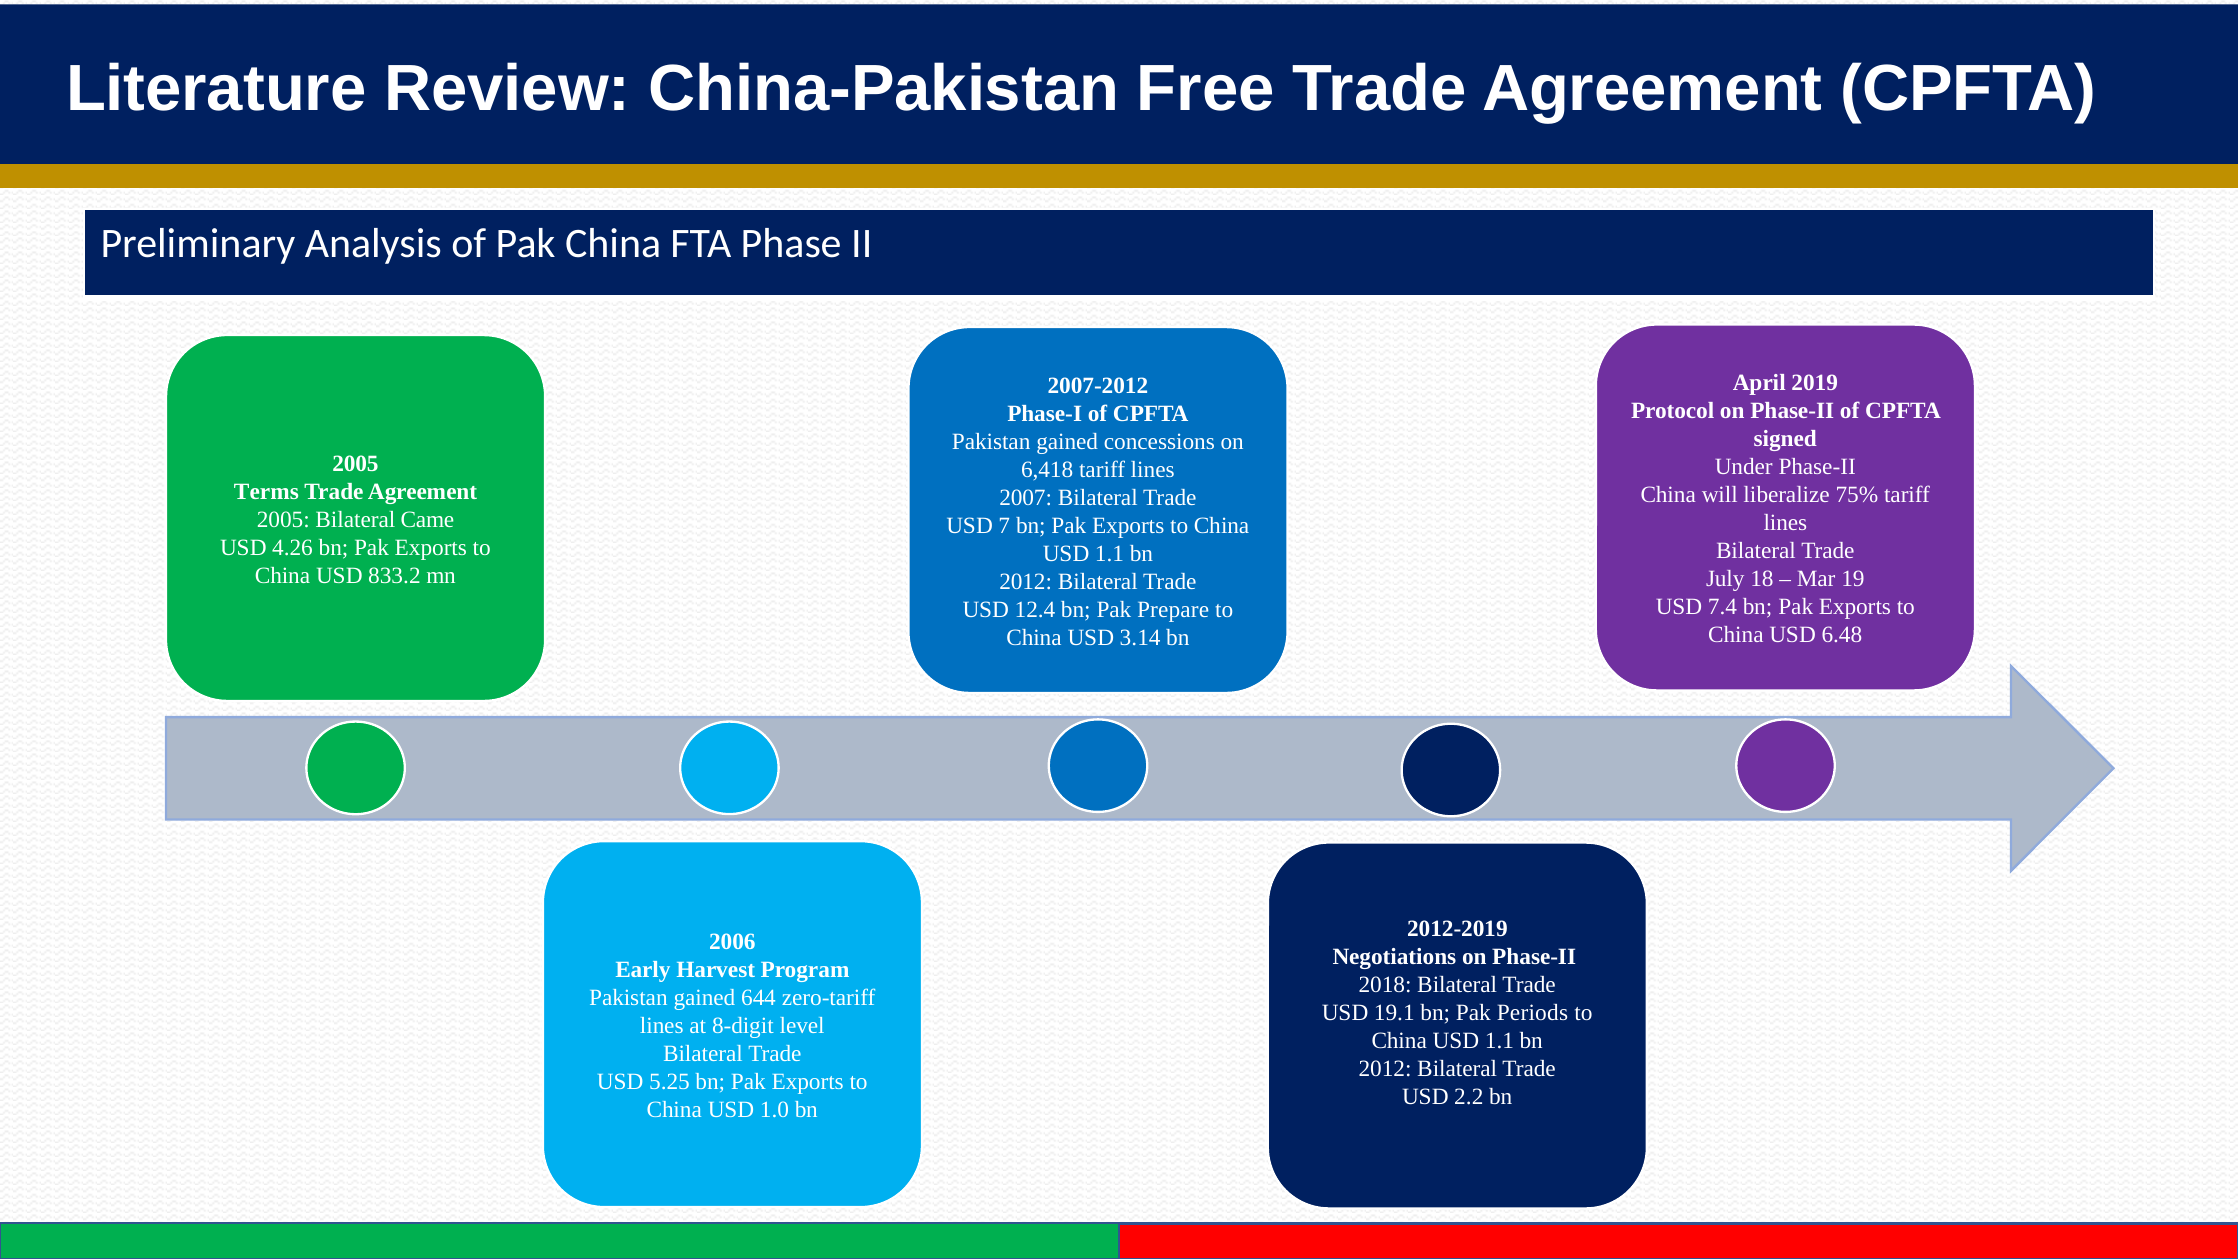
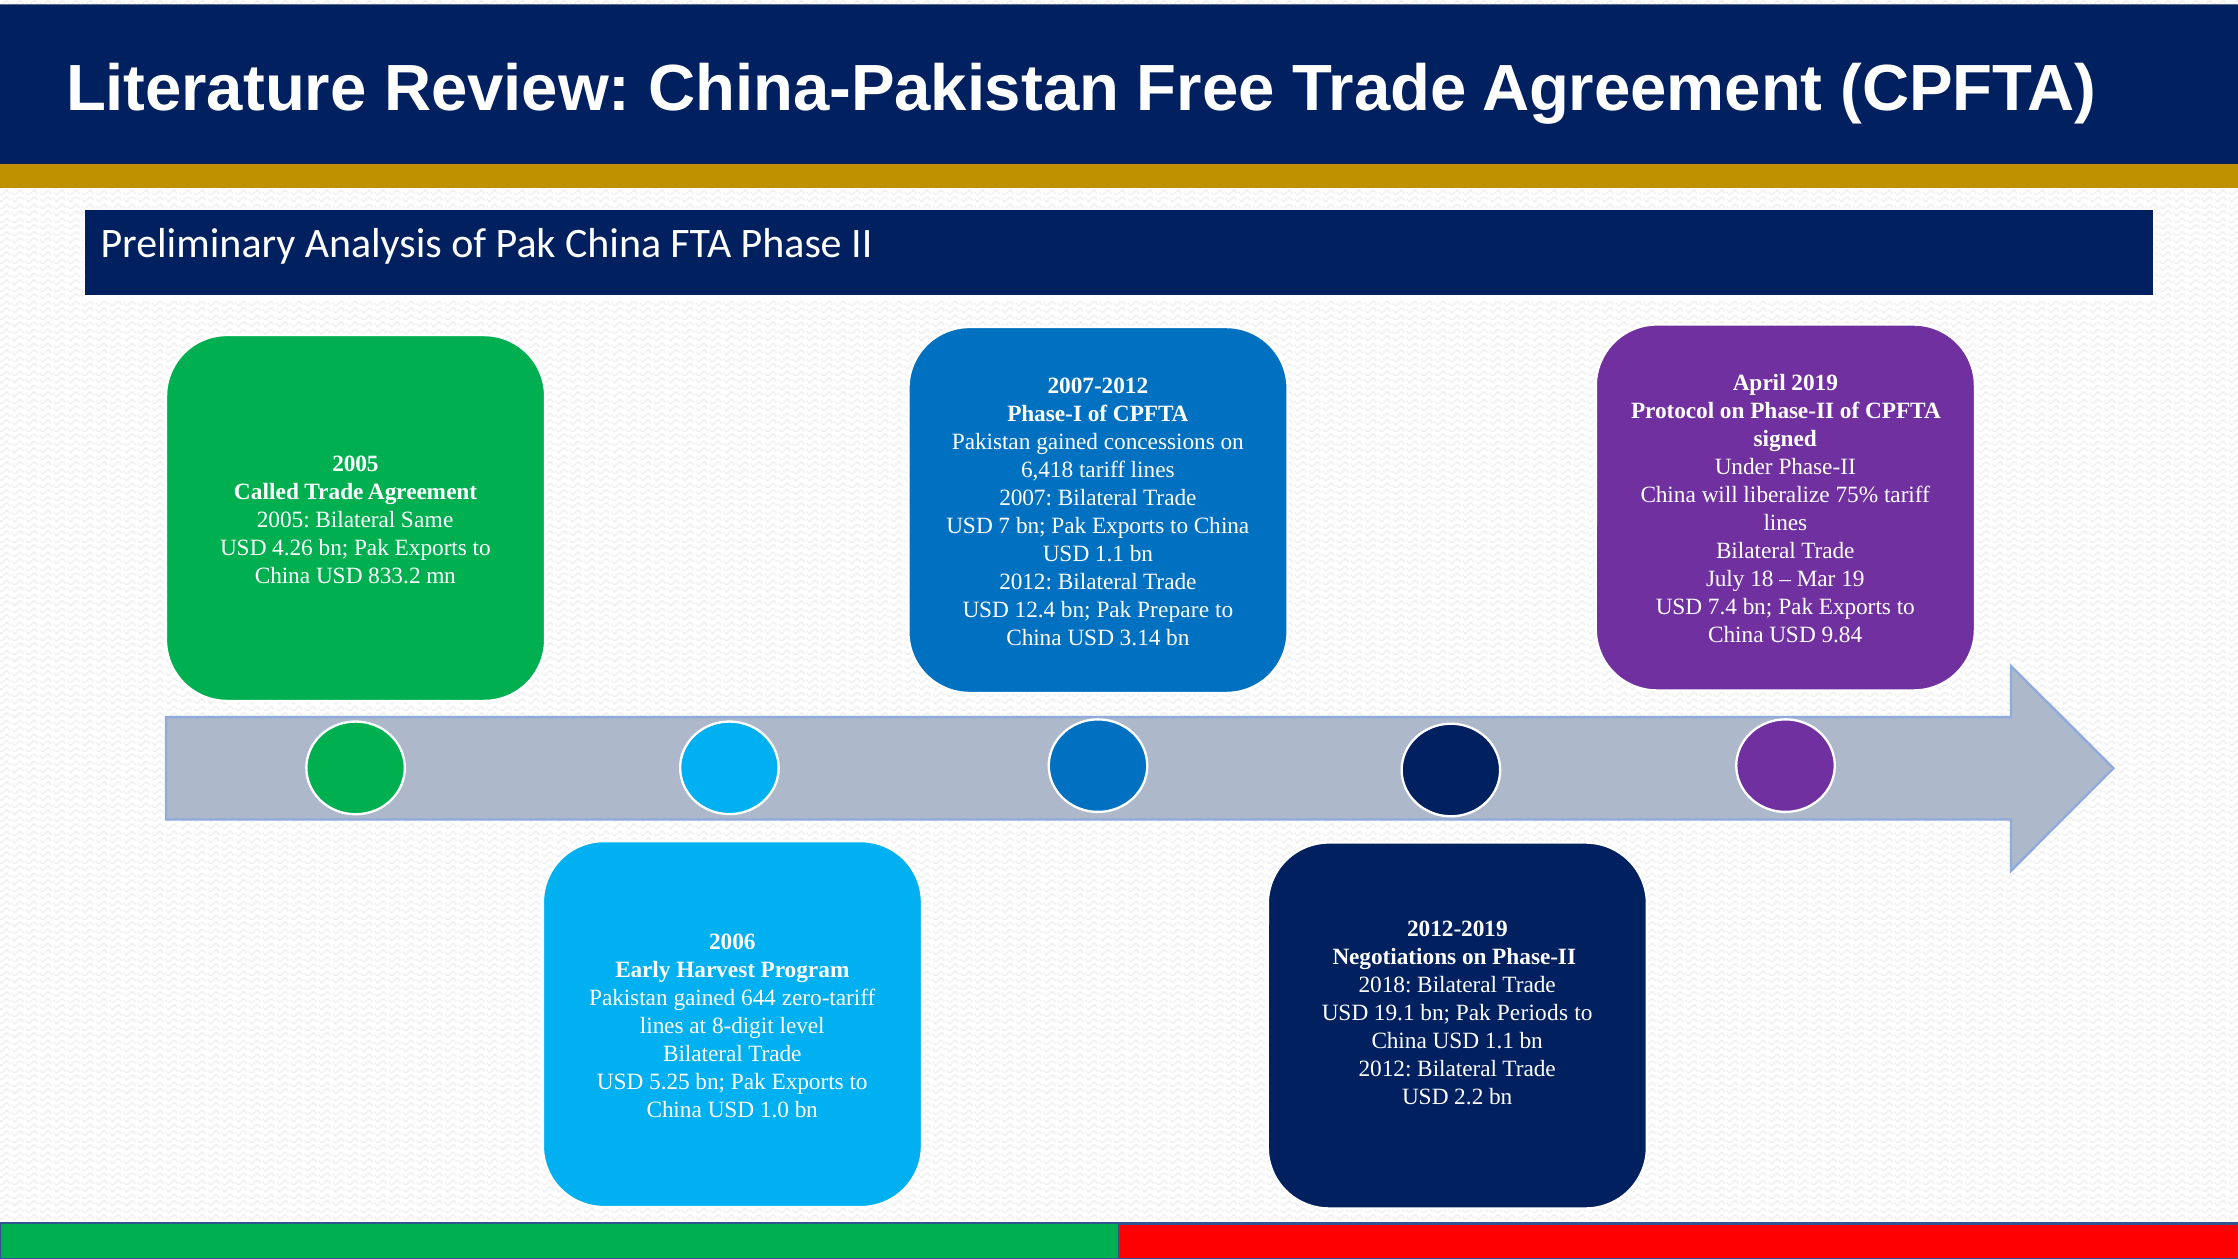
Terms: Terms -> Called
Came: Came -> Same
6.48: 6.48 -> 9.84
